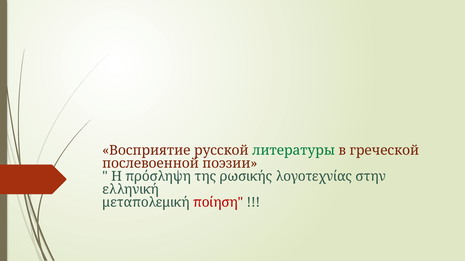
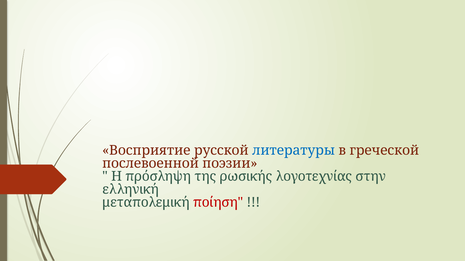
литературы colour: green -> blue
